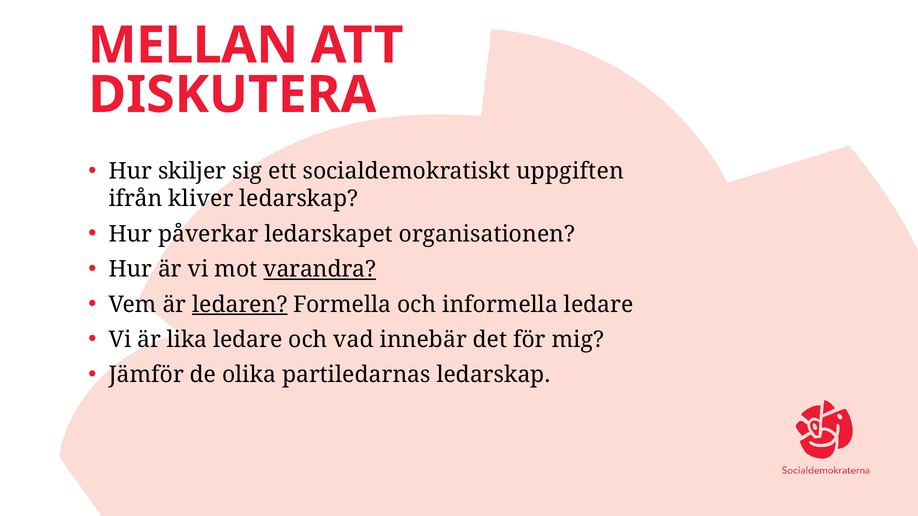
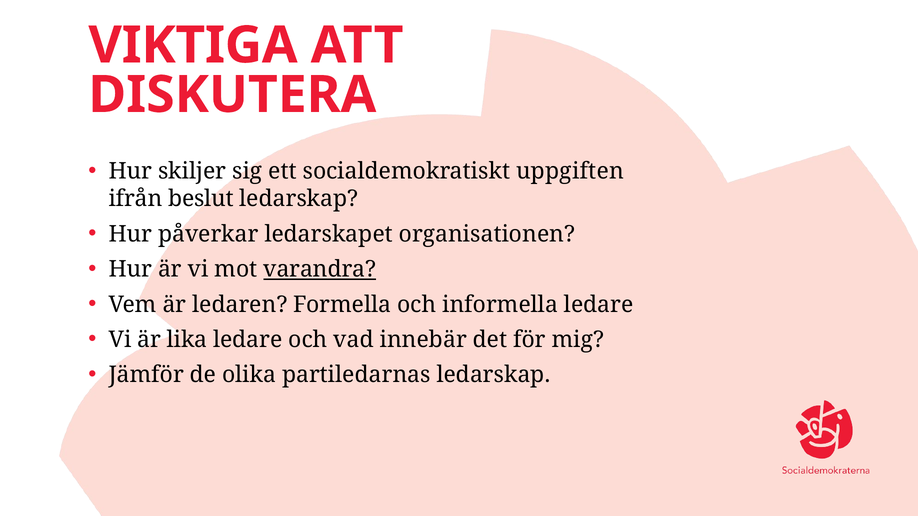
MELLAN: MELLAN -> VIKTIGA
kliver: kliver -> beslut
ledaren underline: present -> none
